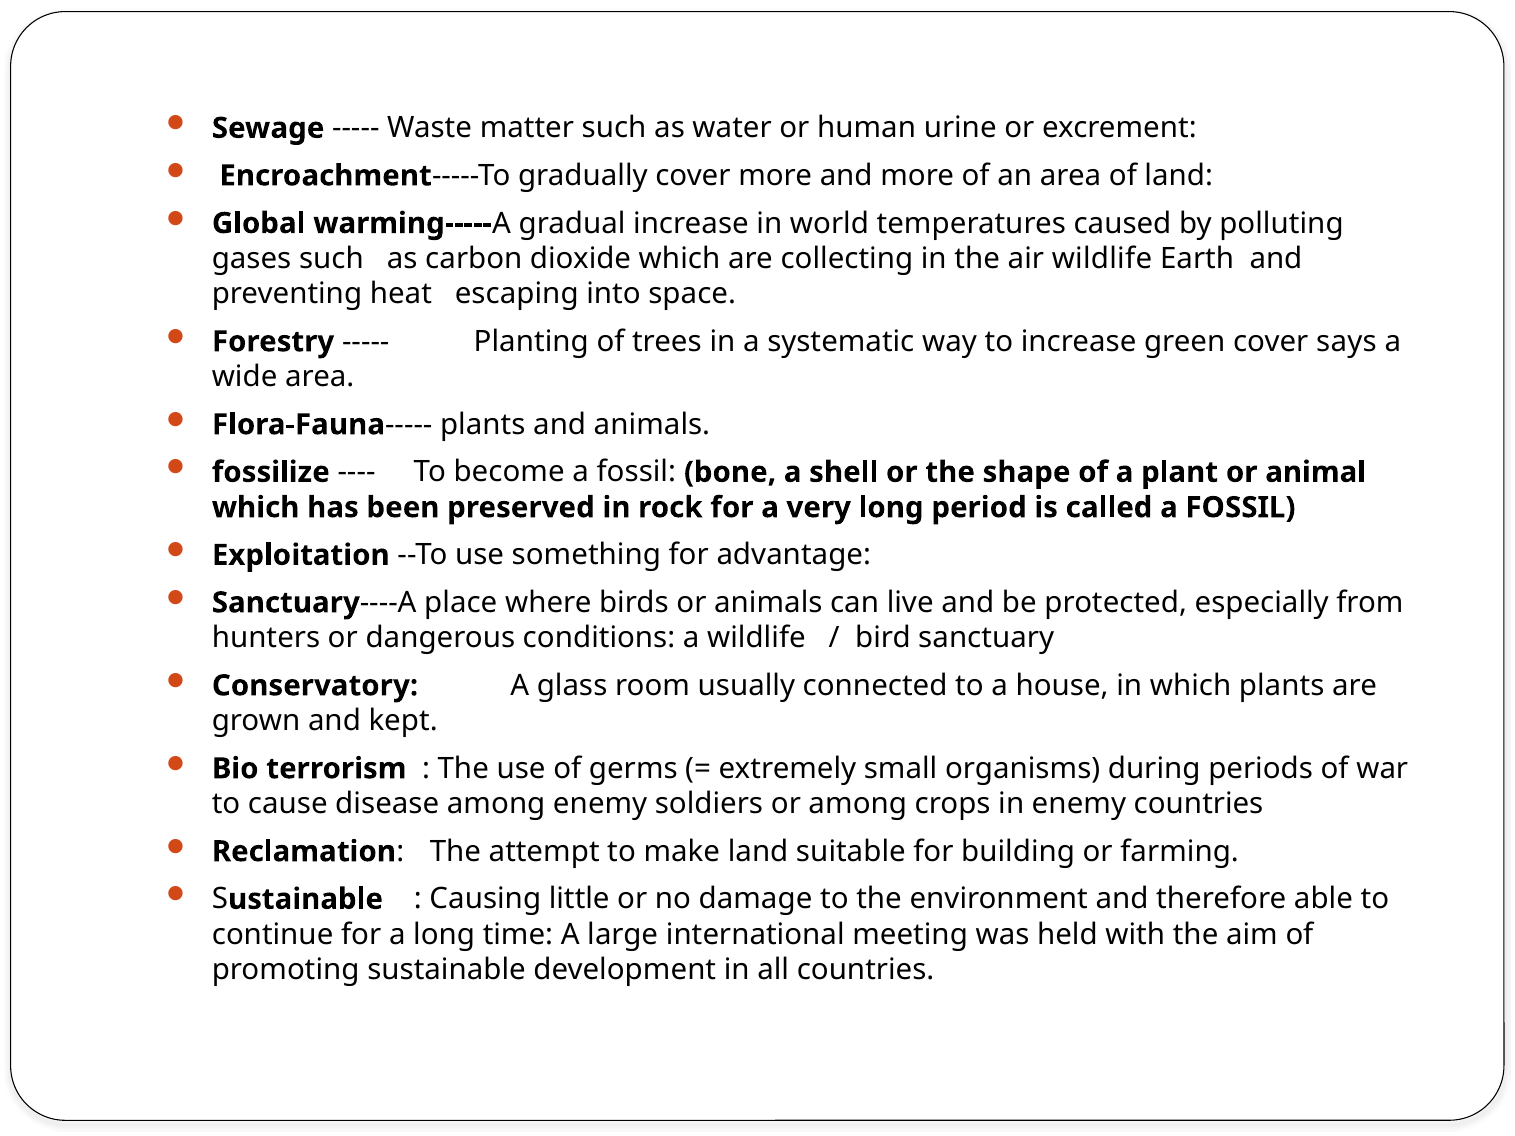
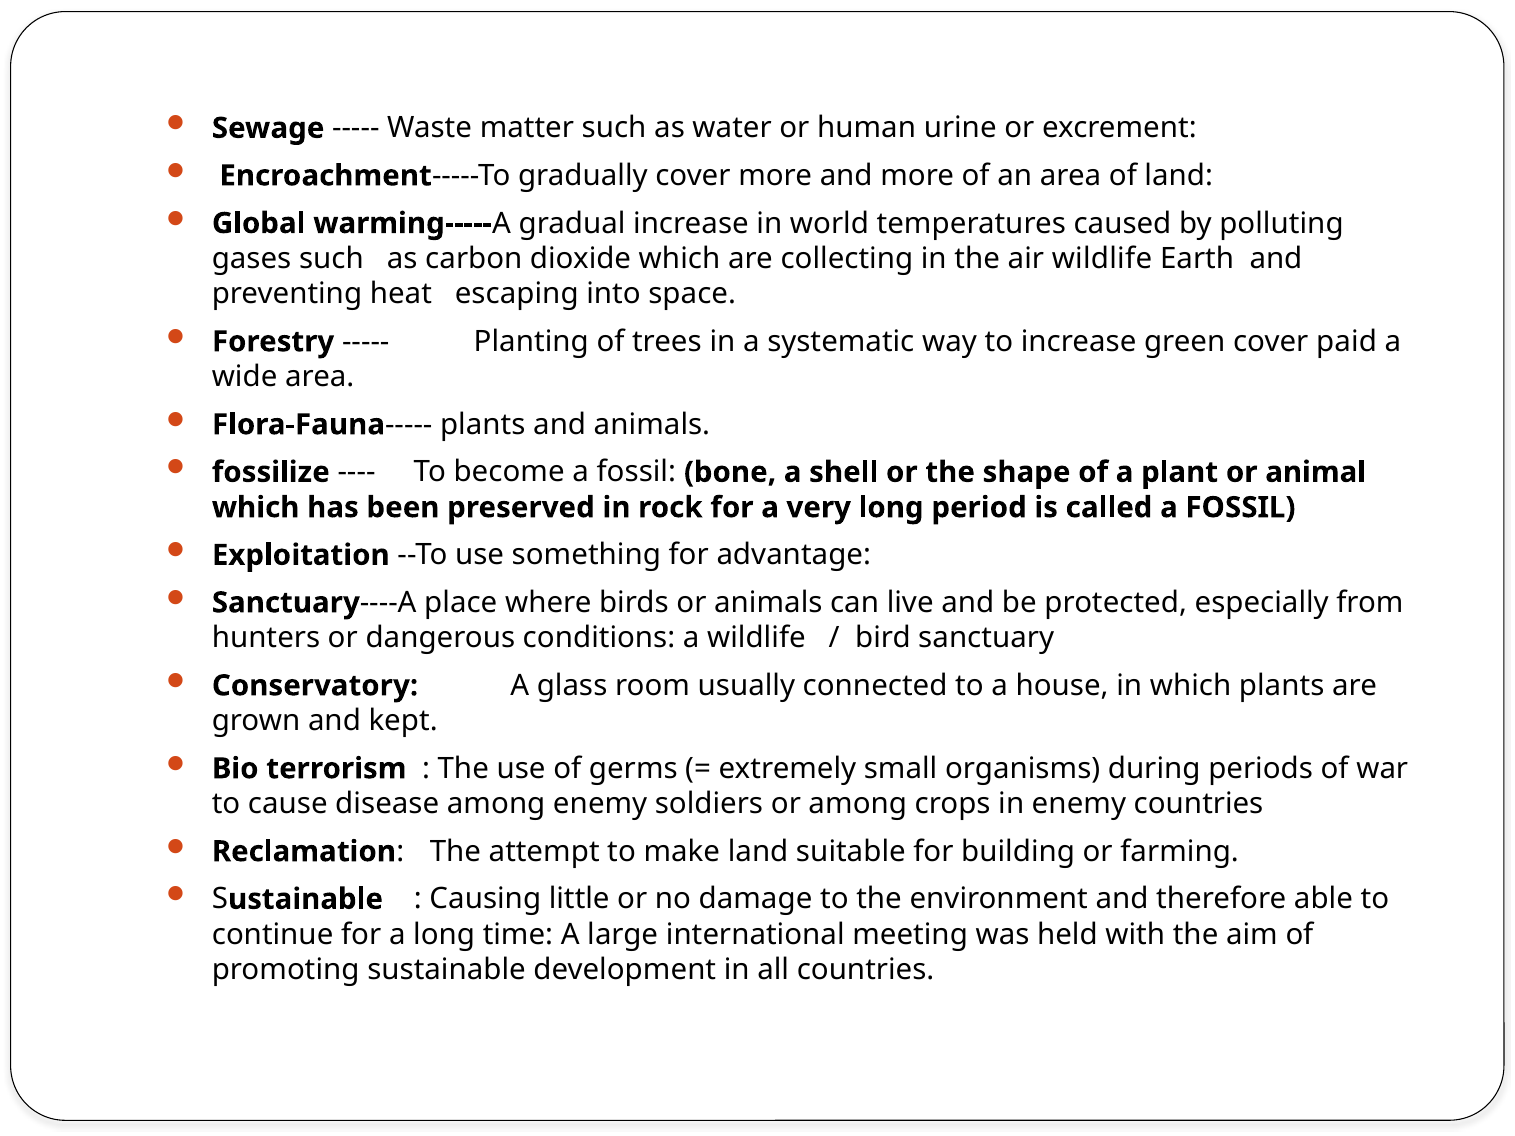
says: says -> paid
